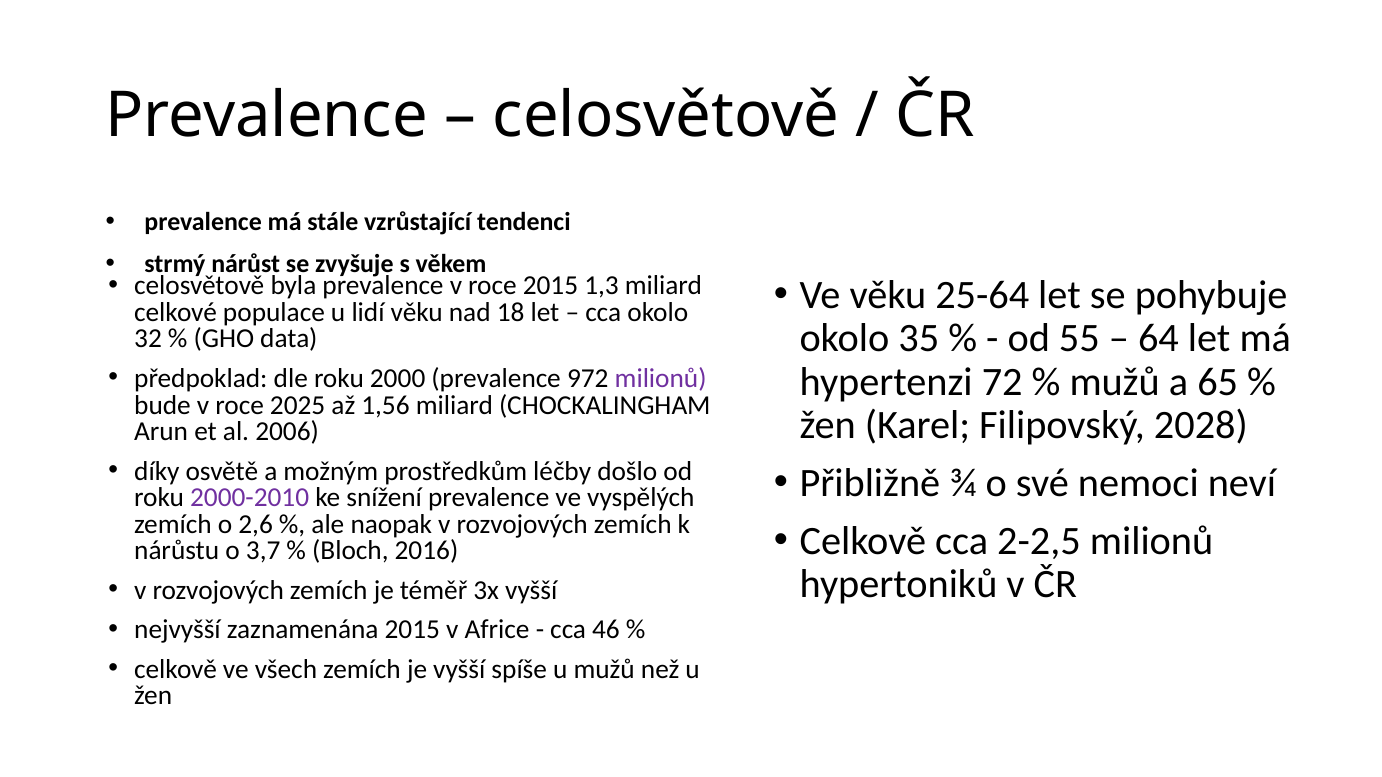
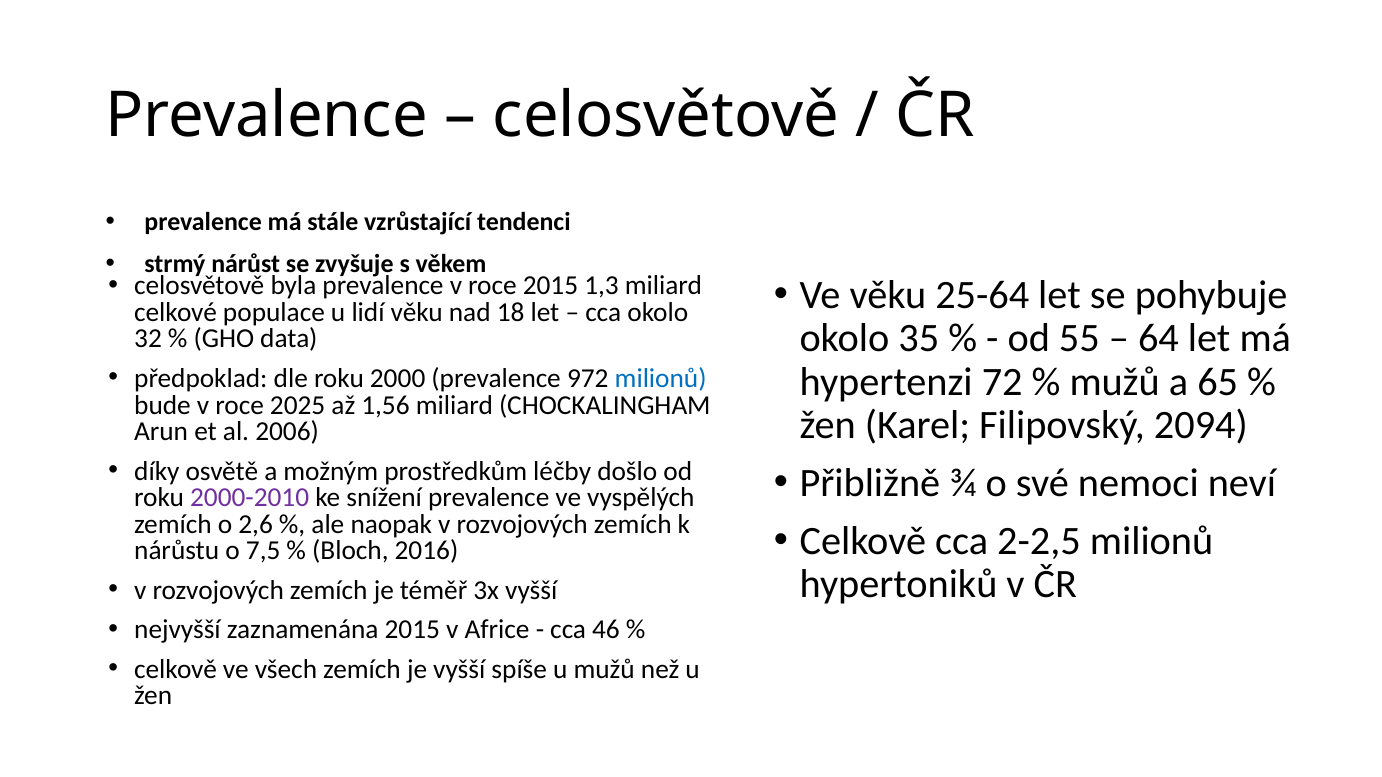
milionů at (661, 379) colour: purple -> blue
2028: 2028 -> 2094
3,7: 3,7 -> 7,5
